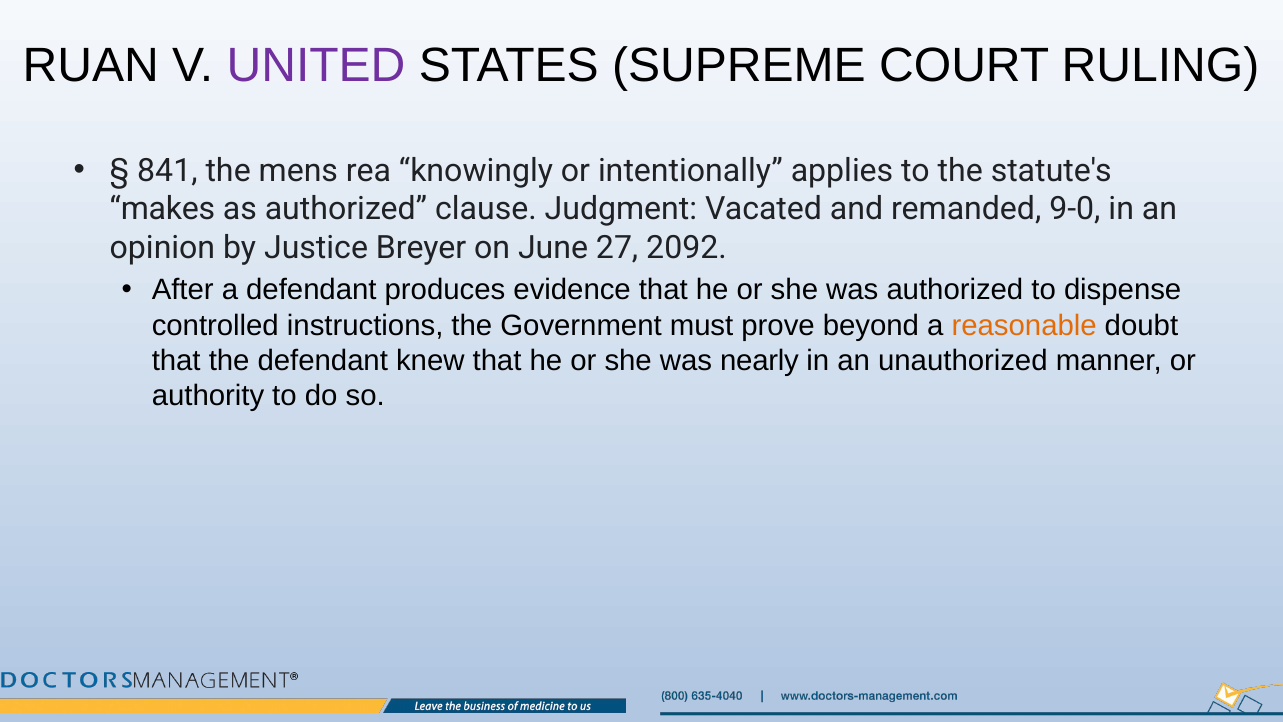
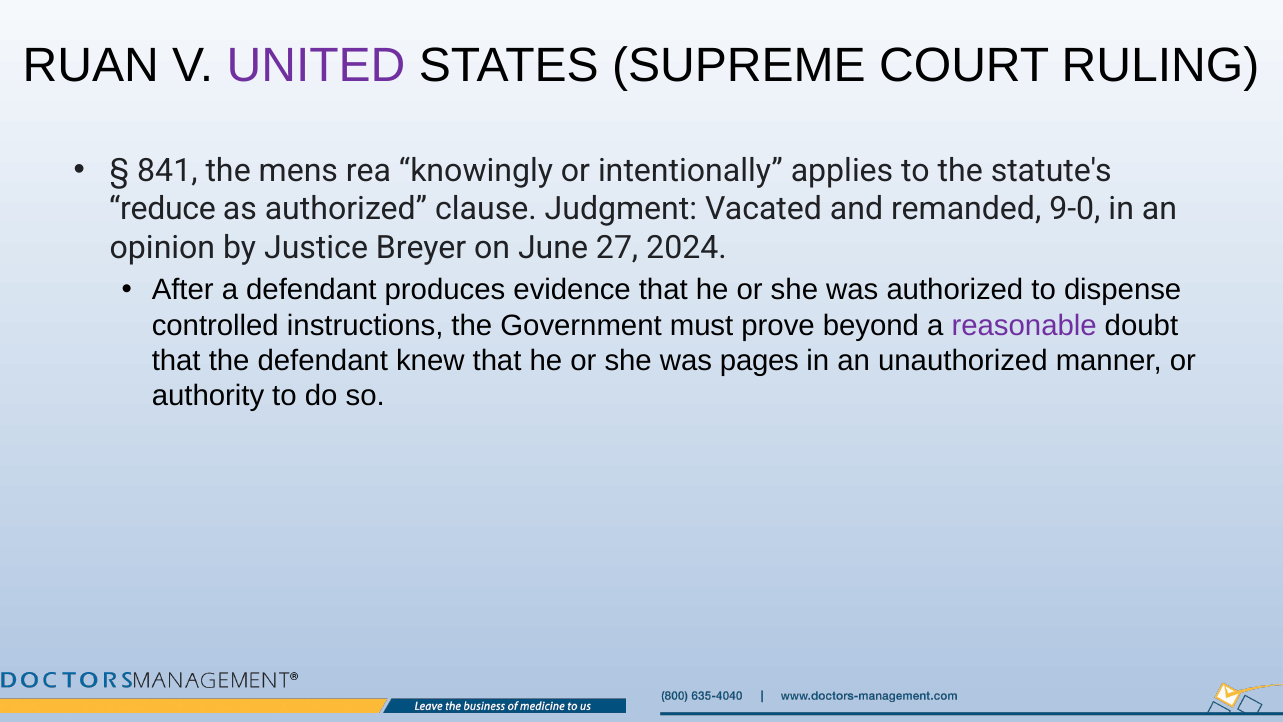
makes: makes -> reduce
2092: 2092 -> 2024
reasonable colour: orange -> purple
nearly: nearly -> pages
